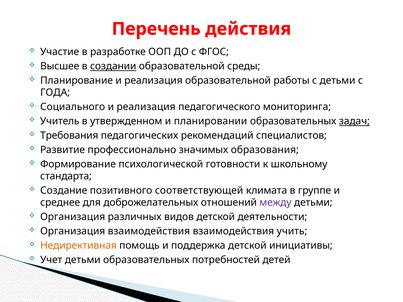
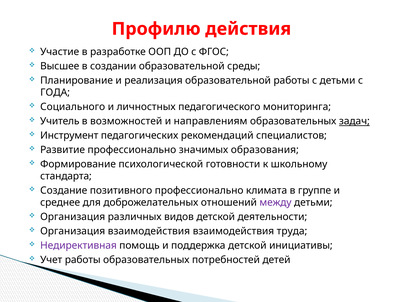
Перечень: Перечень -> Профилю
создании underline: present -> none
реализация at (146, 107): реализация -> личностных
утвержденном: утвержденном -> возможностей
планировании: планировании -> направлениям
Требования: Требования -> Инструмент
позитивного соответствующей: соответствующей -> профессионально
учить: учить -> труда
Недирективная colour: orange -> purple
Учет детьми: детьми -> работы
